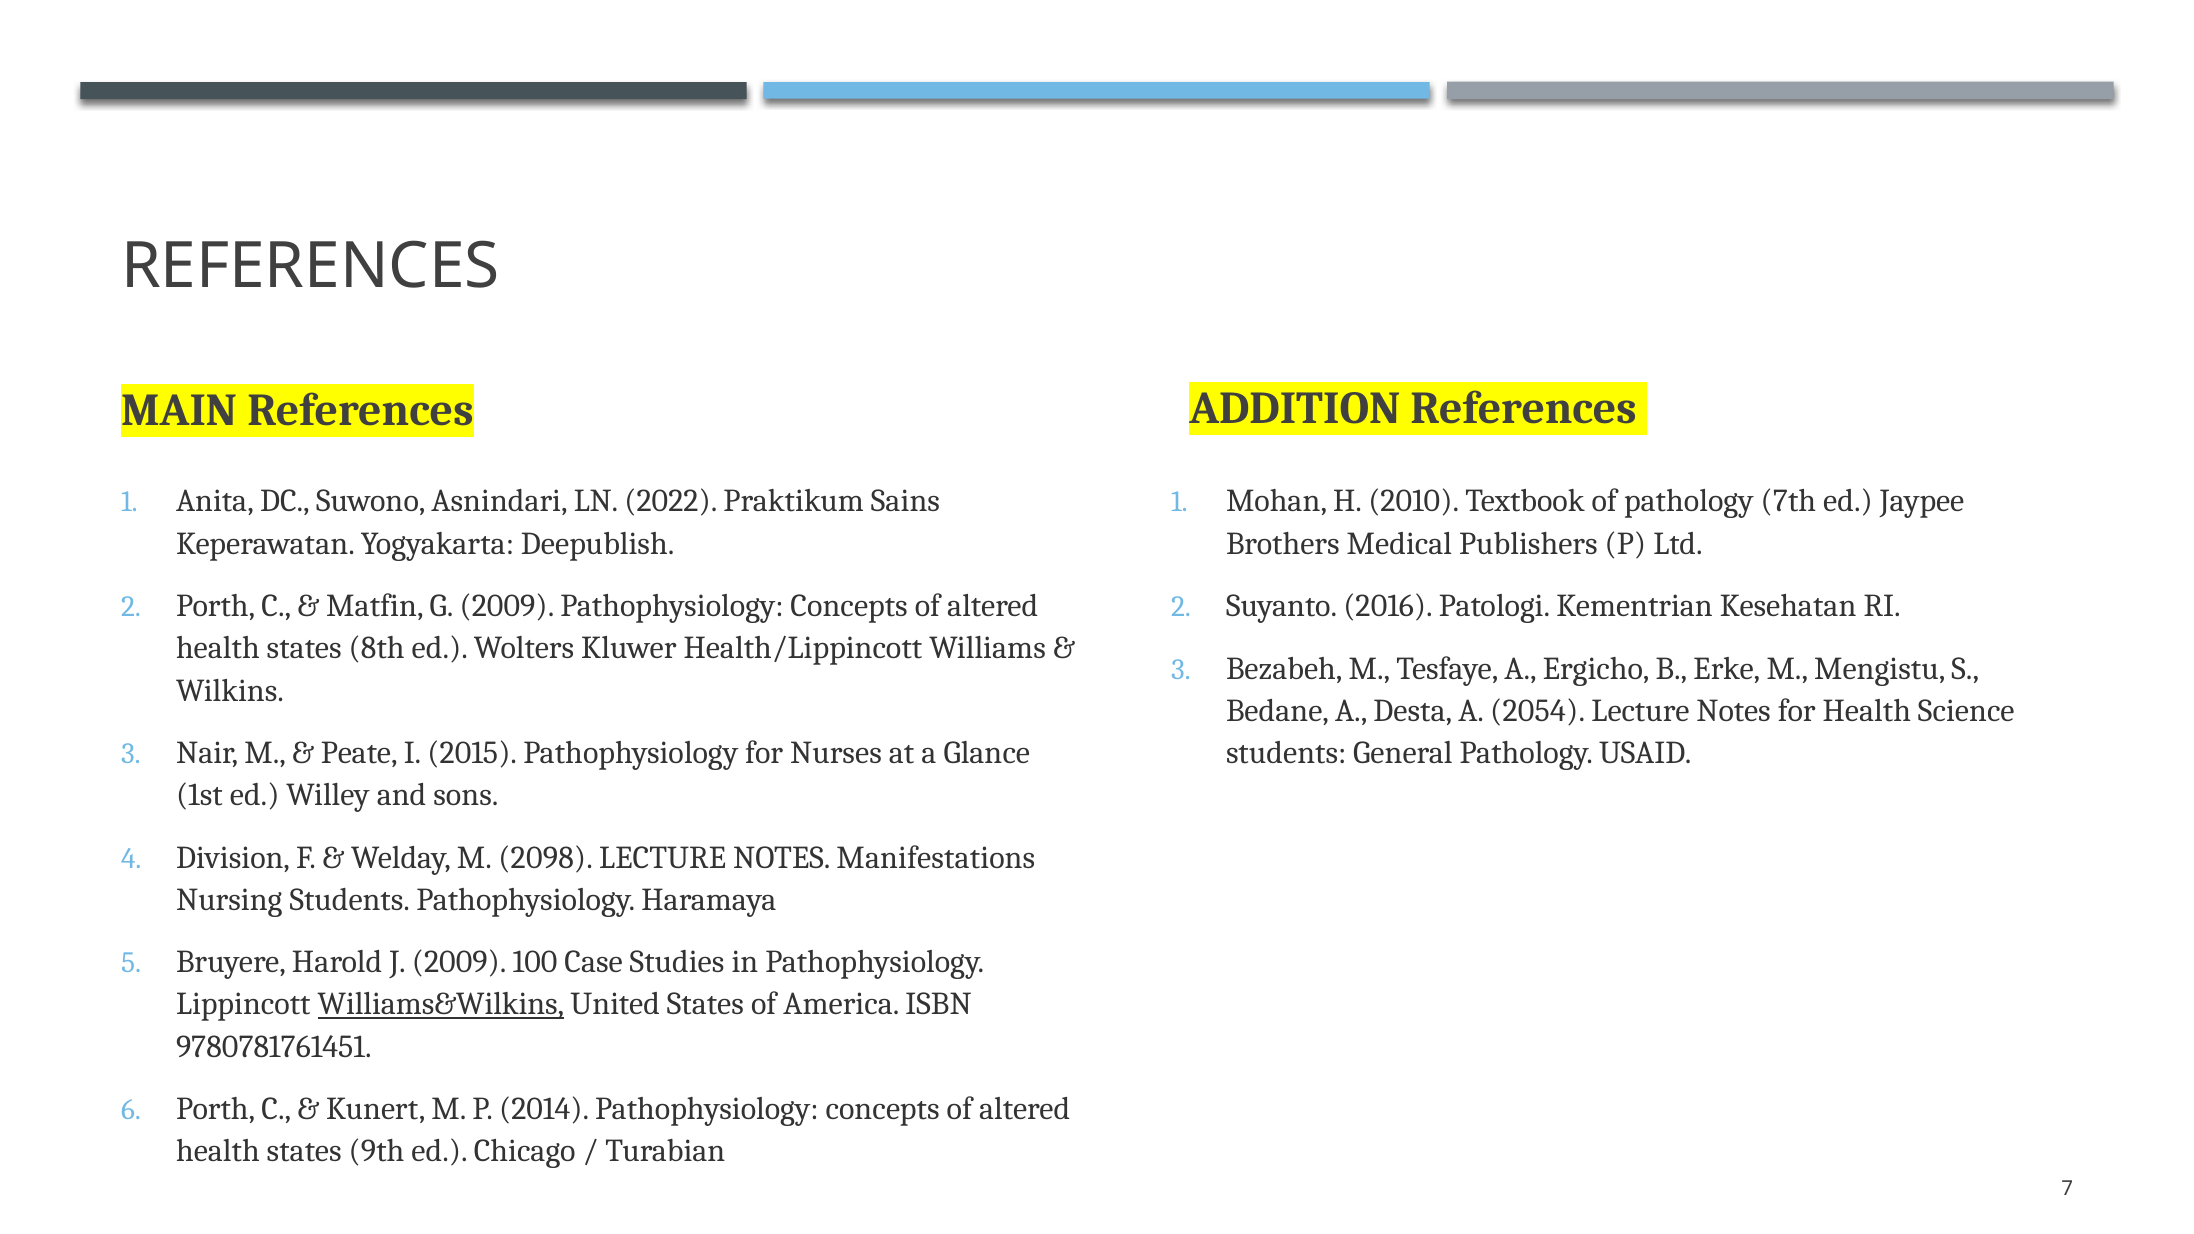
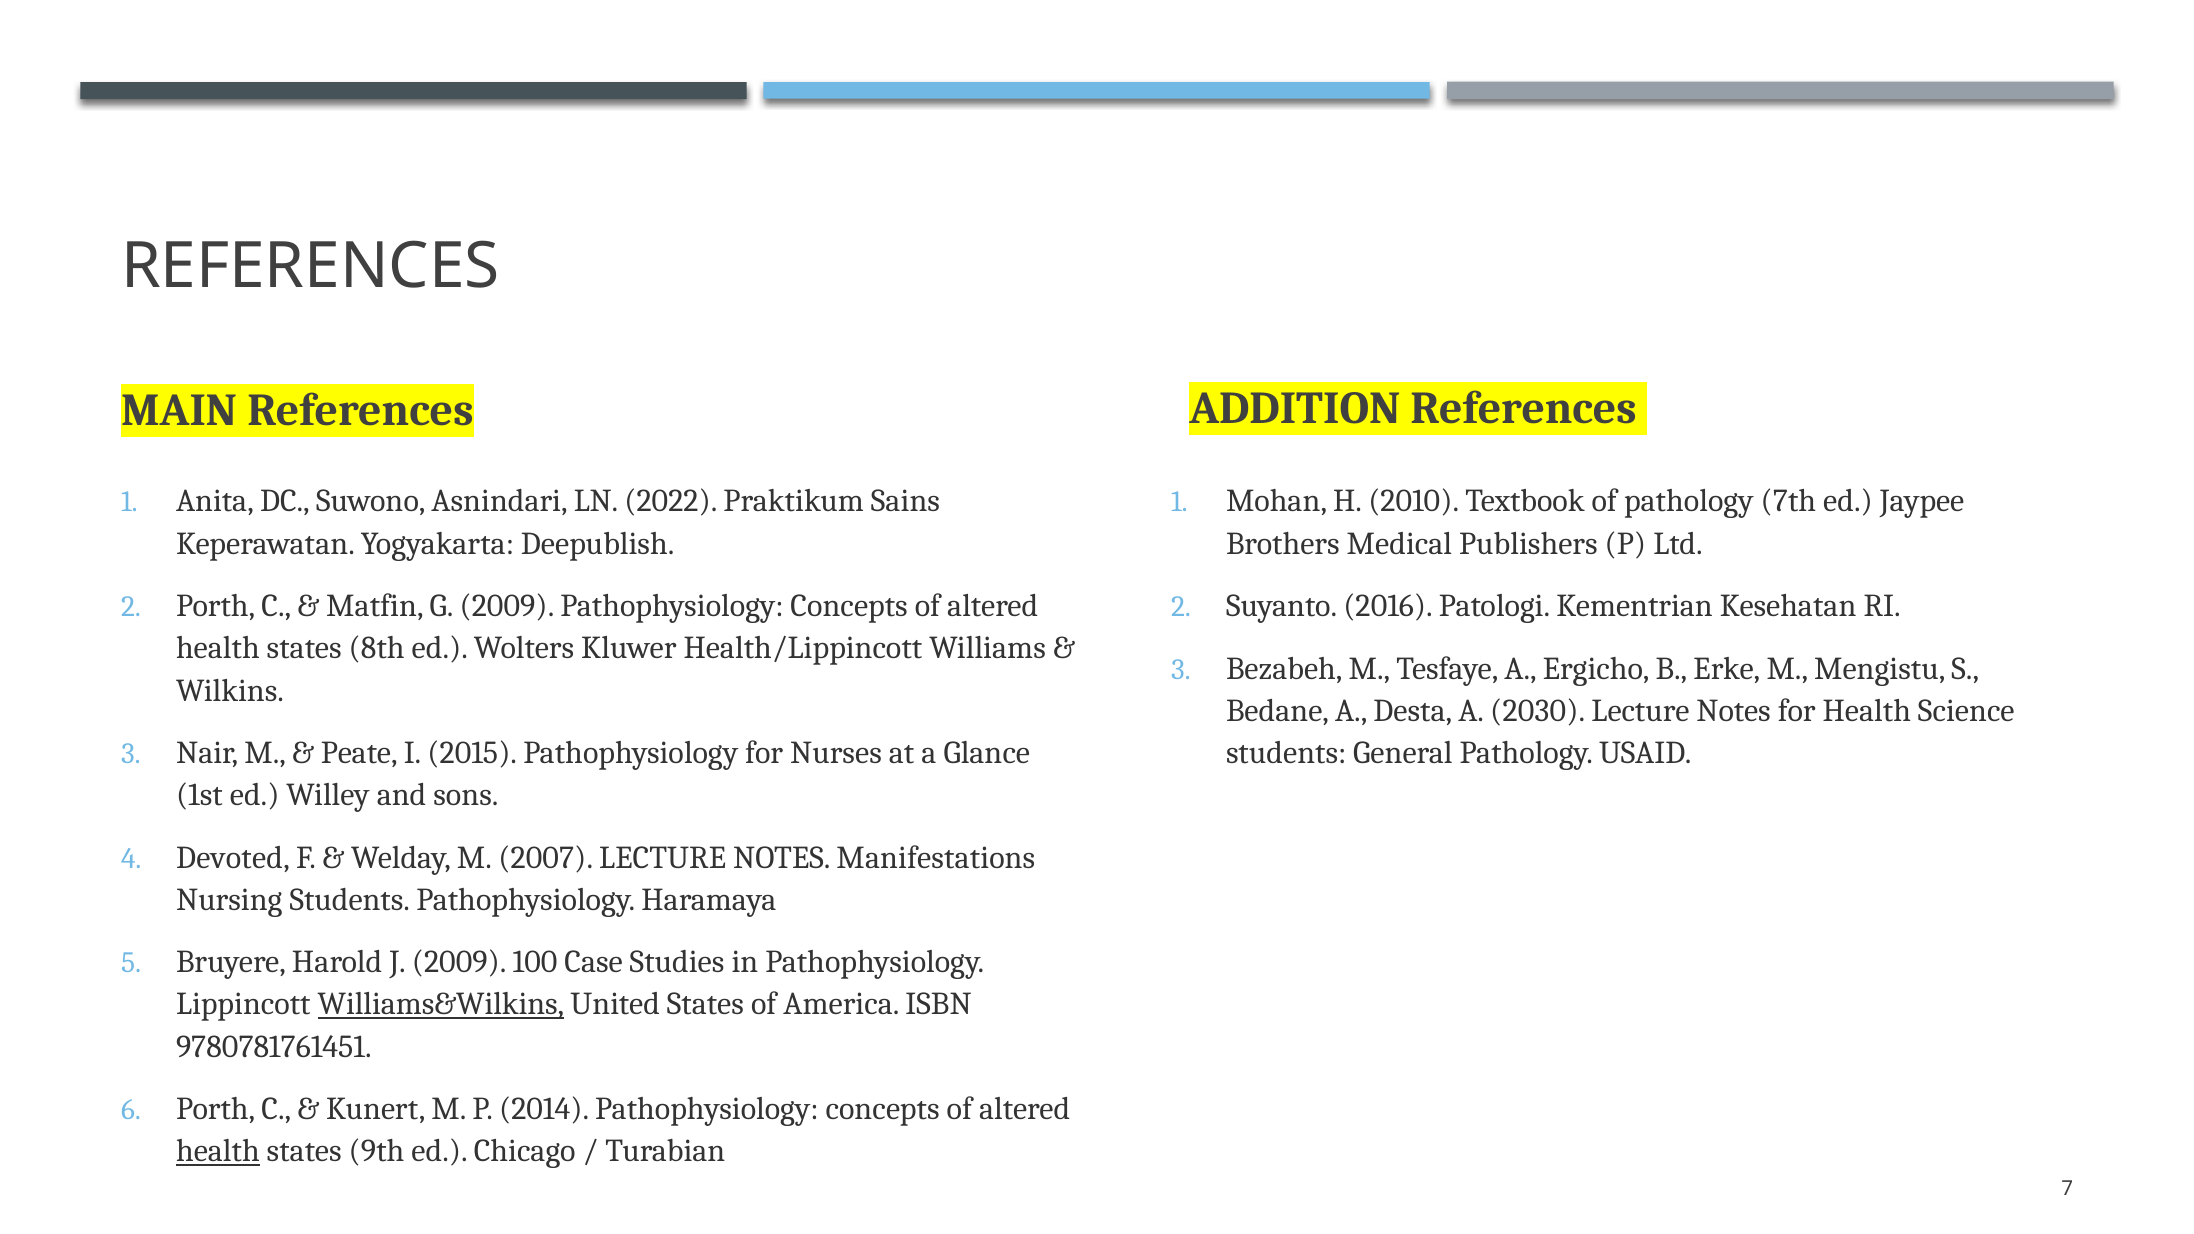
2054: 2054 -> 2030
Division: Division -> Devoted
2098: 2098 -> 2007
health at (218, 1151) underline: none -> present
